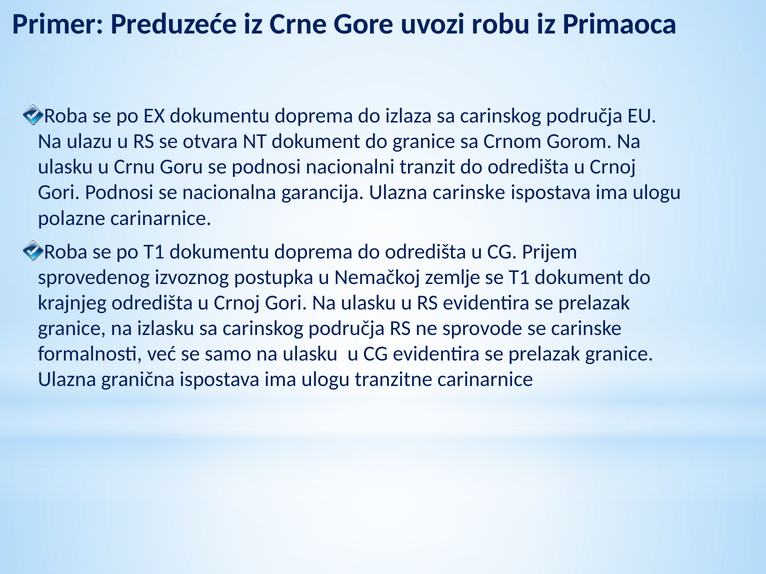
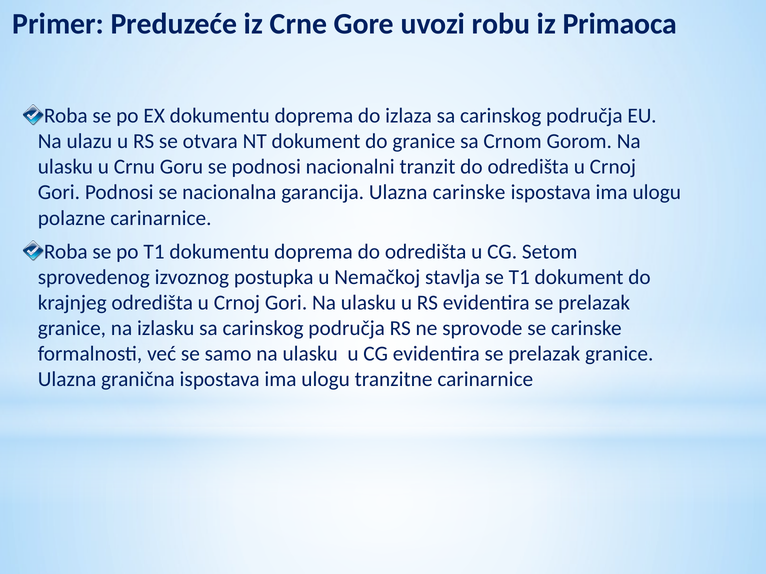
Prijem: Prijem -> Setom
zemlje: zemlje -> stavlja
